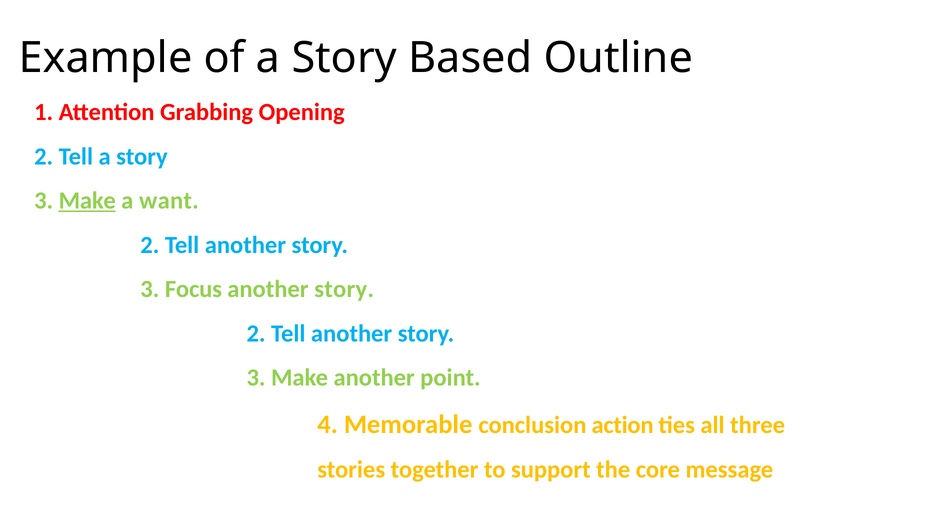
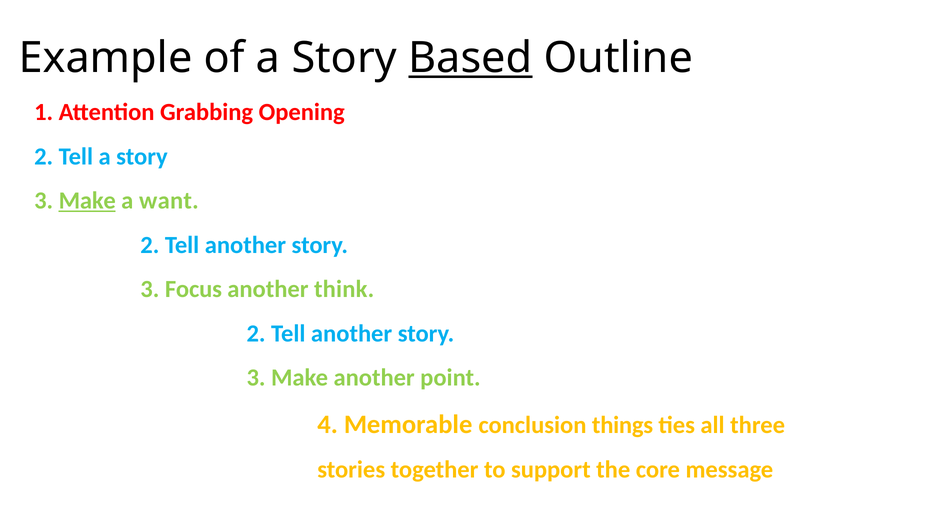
Based underline: none -> present
story at (344, 289): story -> think
action: action -> things
